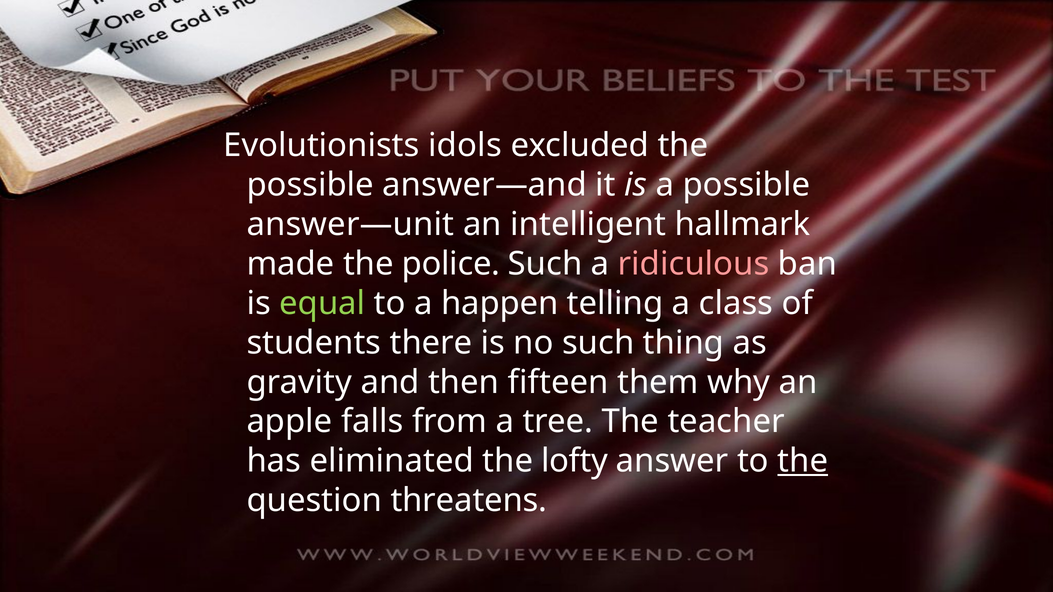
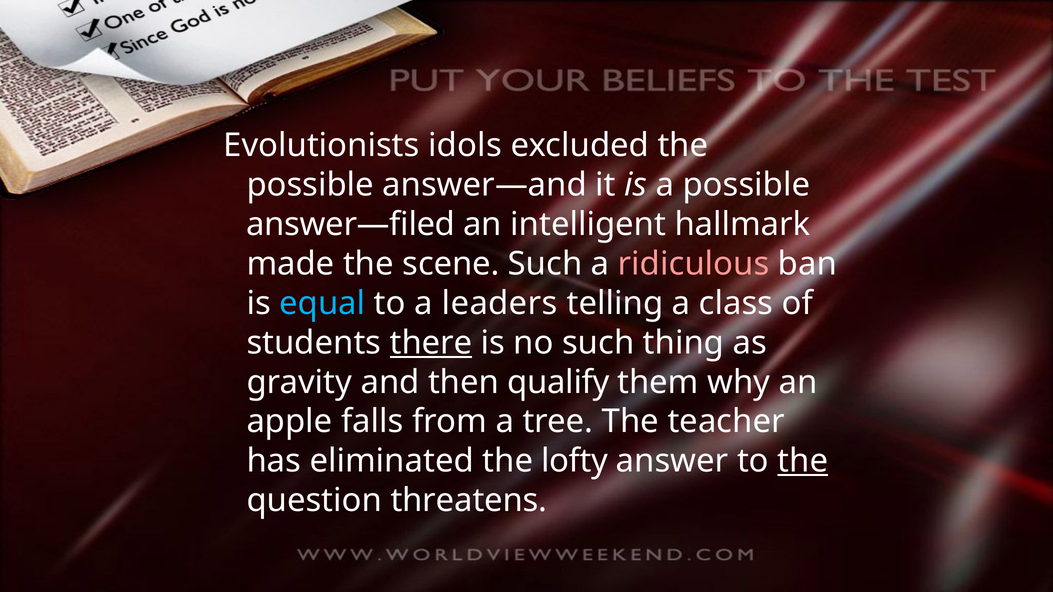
answer—unit: answer—unit -> answer—filed
police: police -> scene
equal colour: light green -> light blue
happen: happen -> leaders
there underline: none -> present
fifteen: fifteen -> qualify
